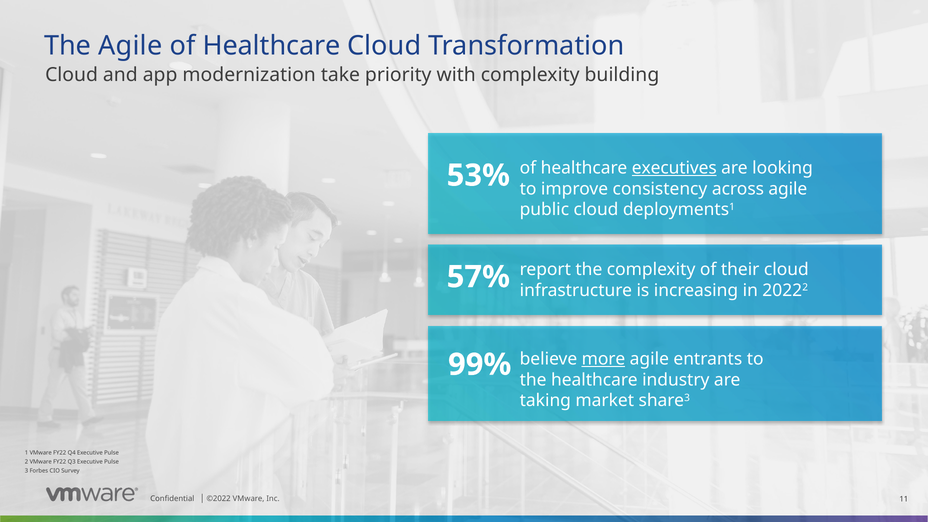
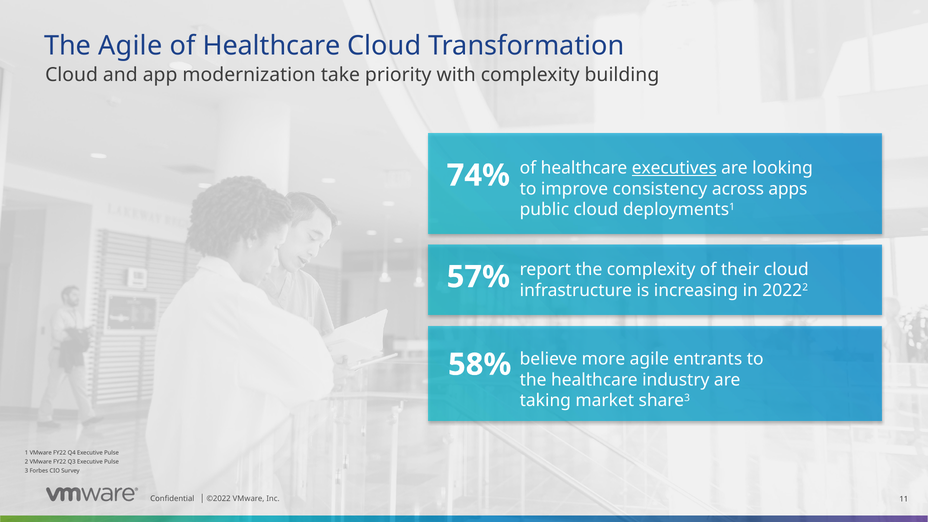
53%: 53% -> 74%
across agile: agile -> apps
more underline: present -> none
99%: 99% -> 58%
